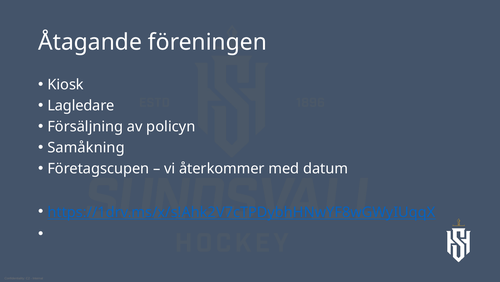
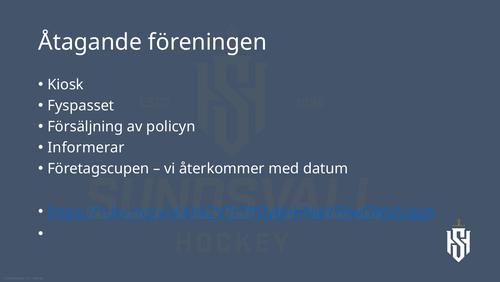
Lagledare: Lagledare -> Fyspasset
Samåkning: Samåkning -> Informerar
